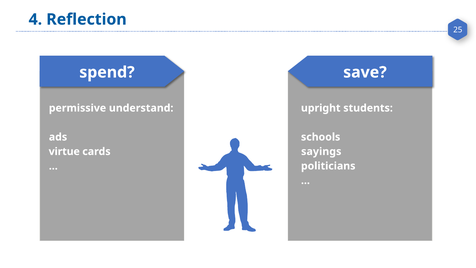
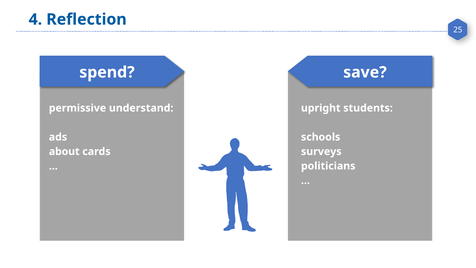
sayings: sayings -> surveys
virtue: virtue -> about
